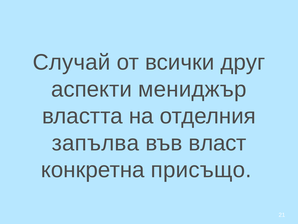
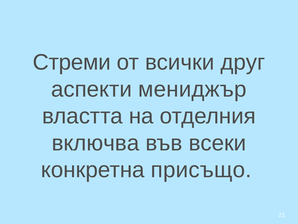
Случай: Случай -> Стреми
запълва: запълва -> включва
власт: власт -> всеки
